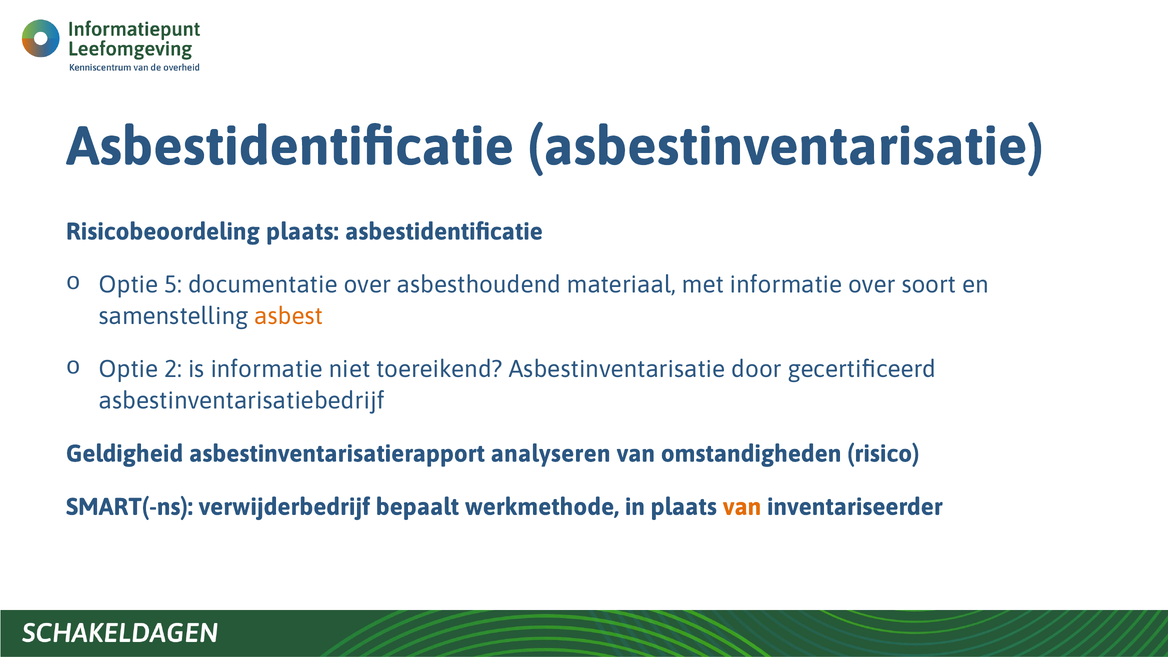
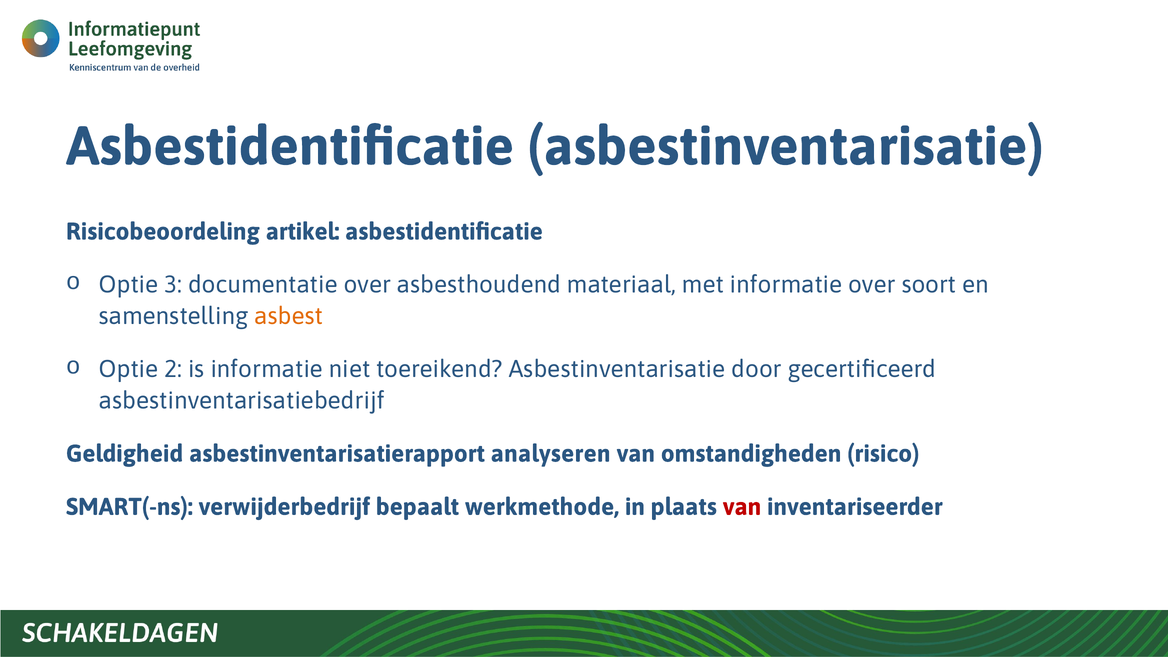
Risicobeoordeling plaats: plaats -> artikel
5: 5 -> 3
van at (742, 507) colour: orange -> red
